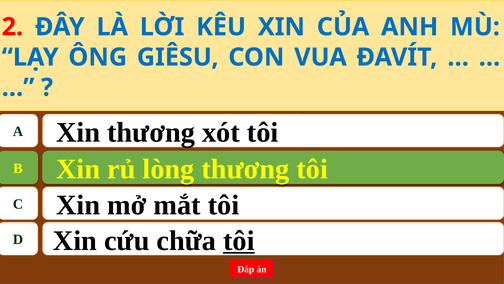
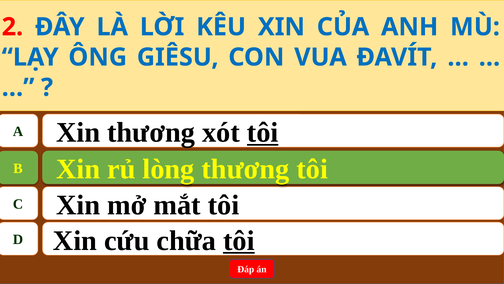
tôi at (263, 132) underline: none -> present
